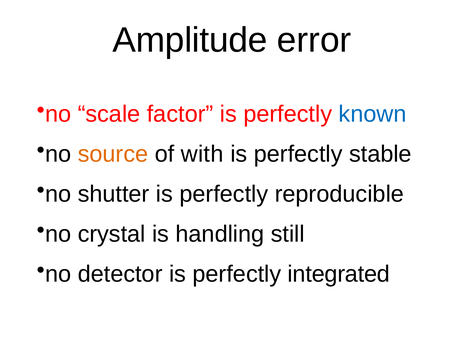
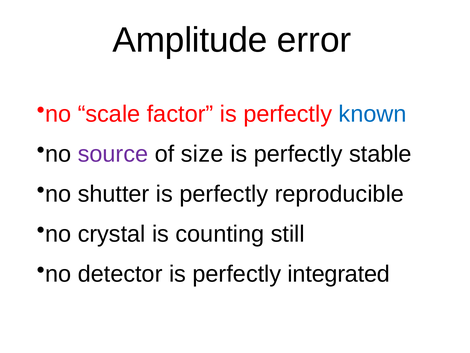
source colour: orange -> purple
with: with -> size
handling: handling -> counting
